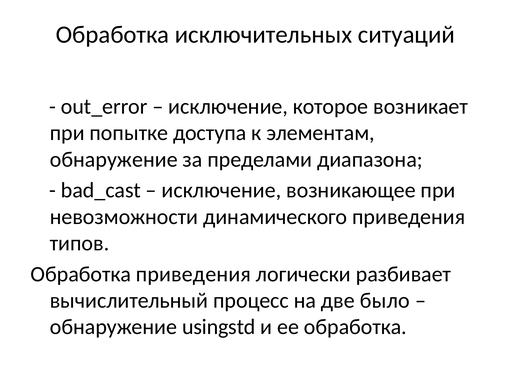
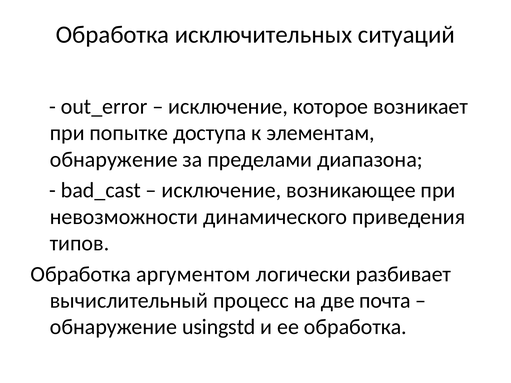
Обработка приведения: приведения -> аргументом
было: было -> почта
